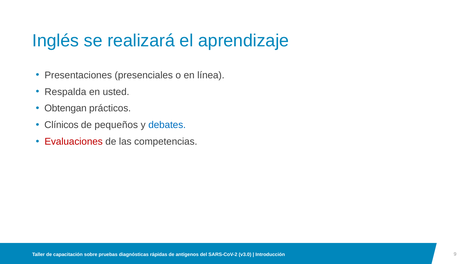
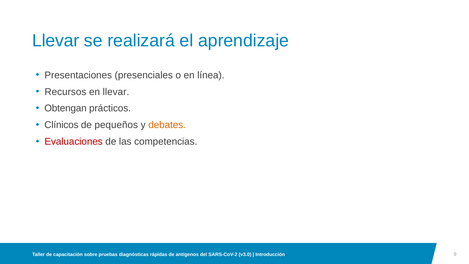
Inglés at (56, 41): Inglés -> Llevar
Respalda: Respalda -> Recursos
en usted: usted -> llevar
debates colour: blue -> orange
